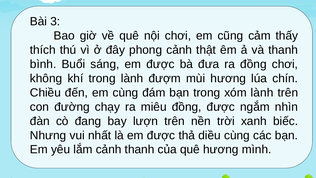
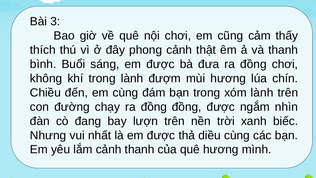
chạy ra miêu: miêu -> đồng
